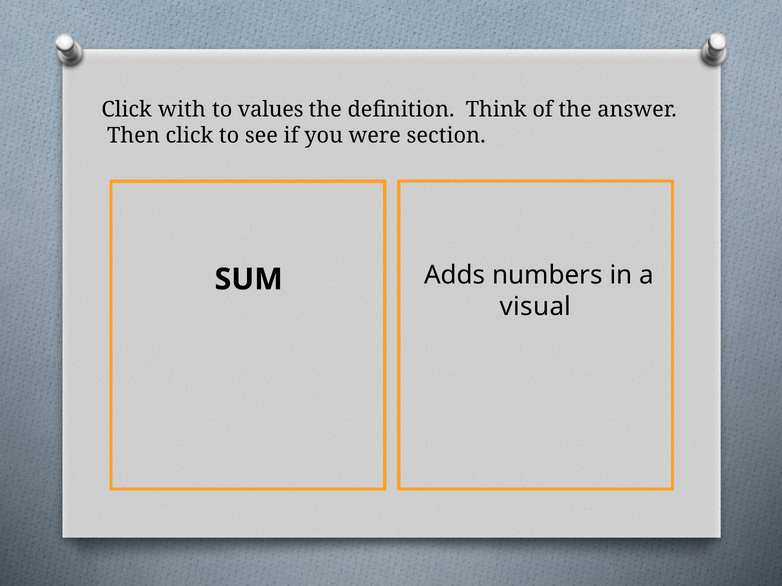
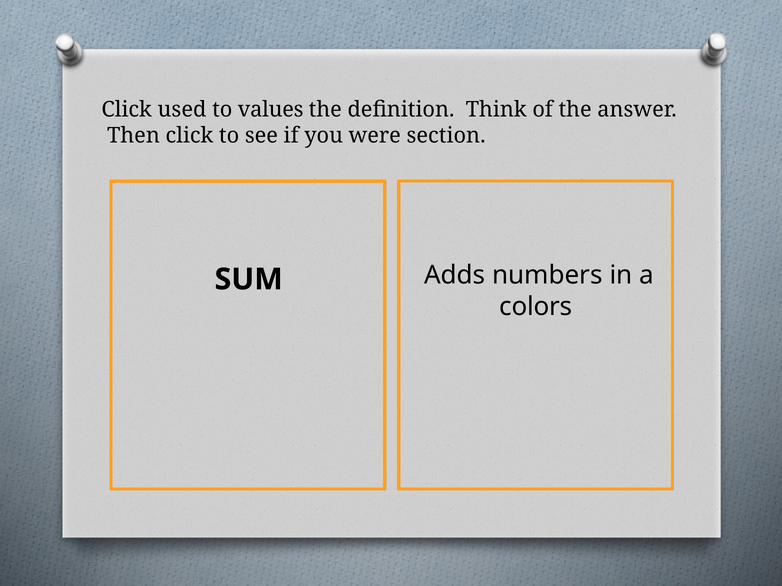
with: with -> used
visual: visual -> colors
